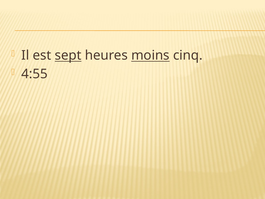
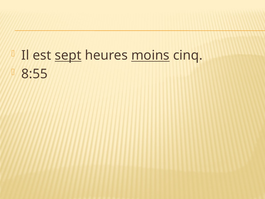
4:55: 4:55 -> 8:55
